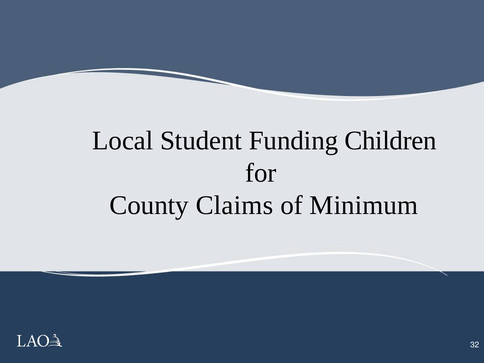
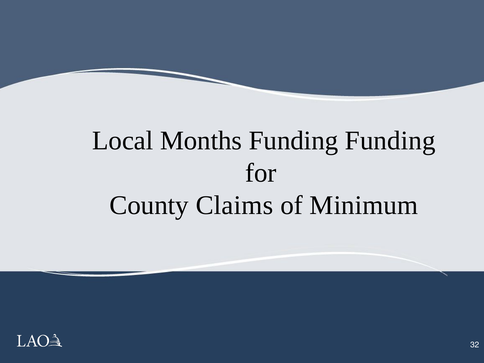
Student: Student -> Months
Funding Children: Children -> Funding
